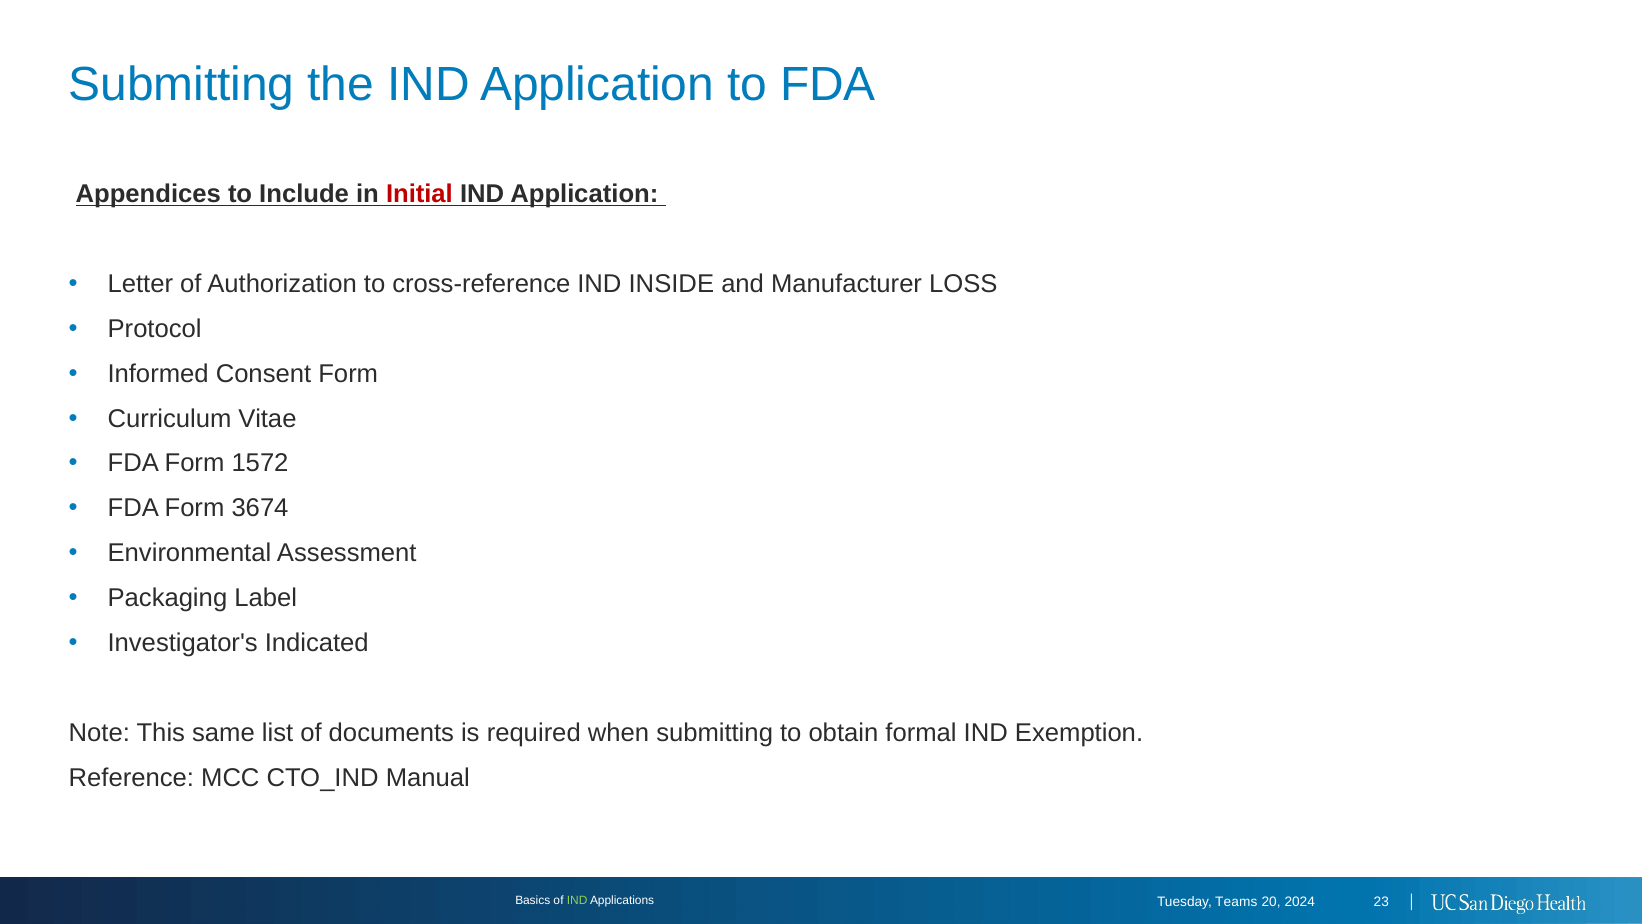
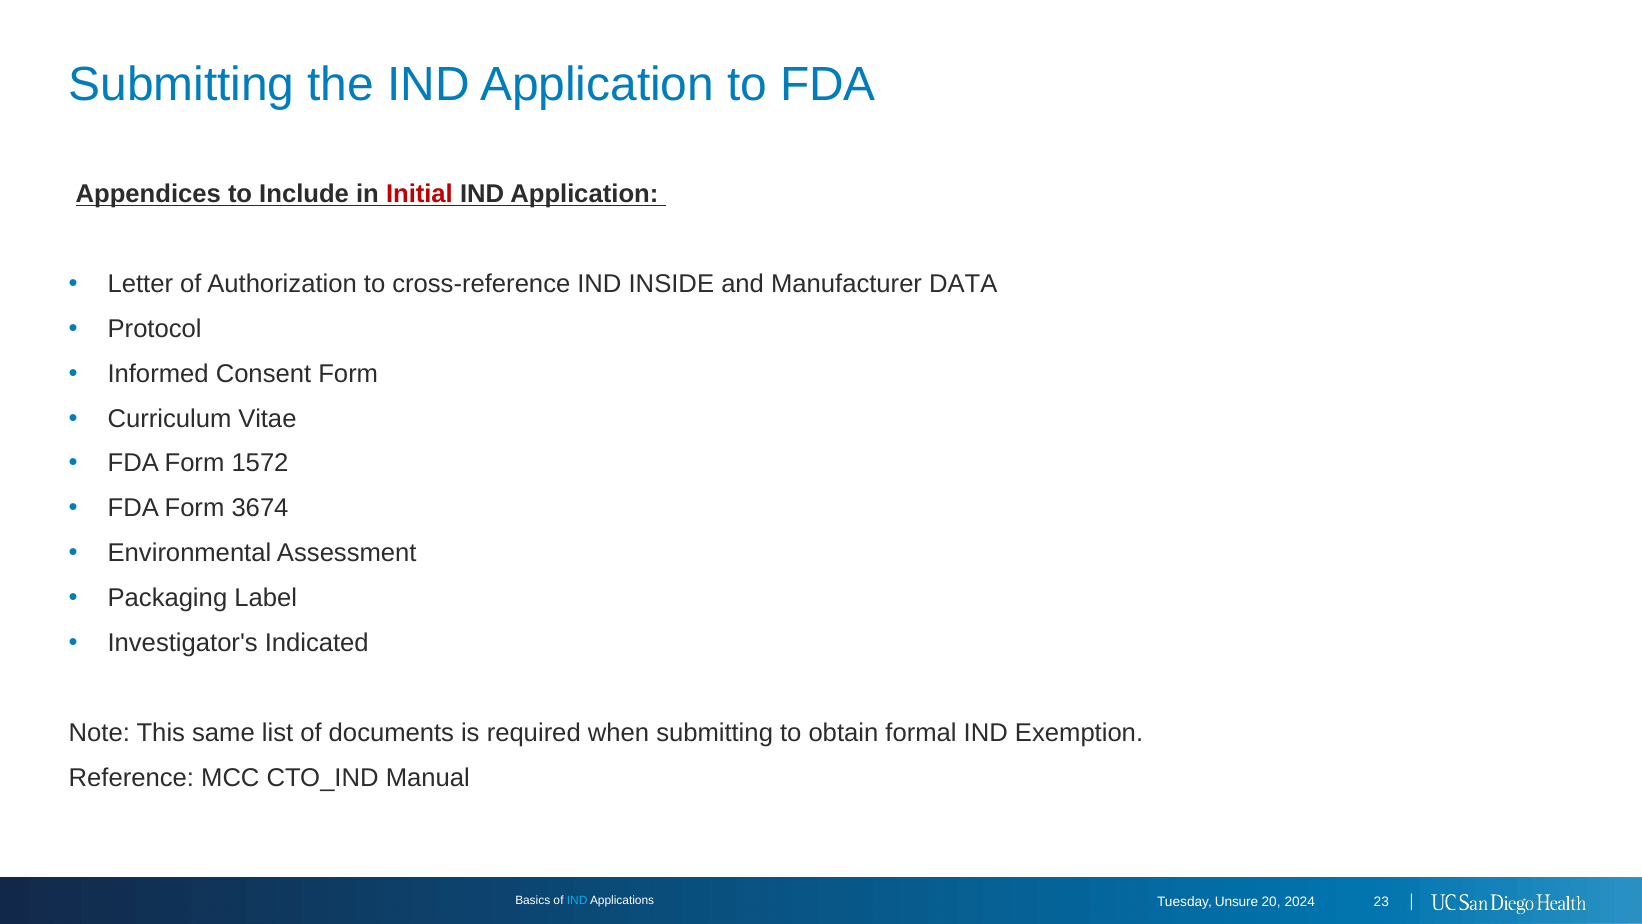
LOSS: LOSS -> DATA
IND at (577, 900) colour: light green -> light blue
Teams: Teams -> Unsure
